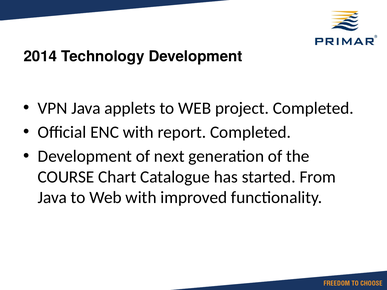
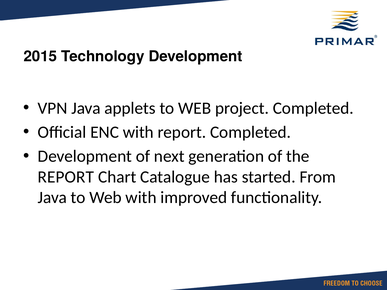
2014: 2014 -> 2015
COURSE at (66, 177): COURSE -> REPORT
